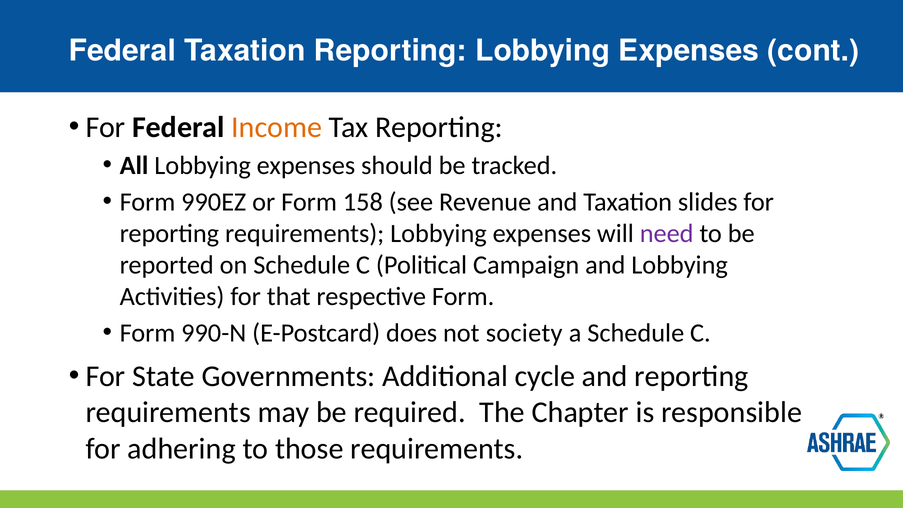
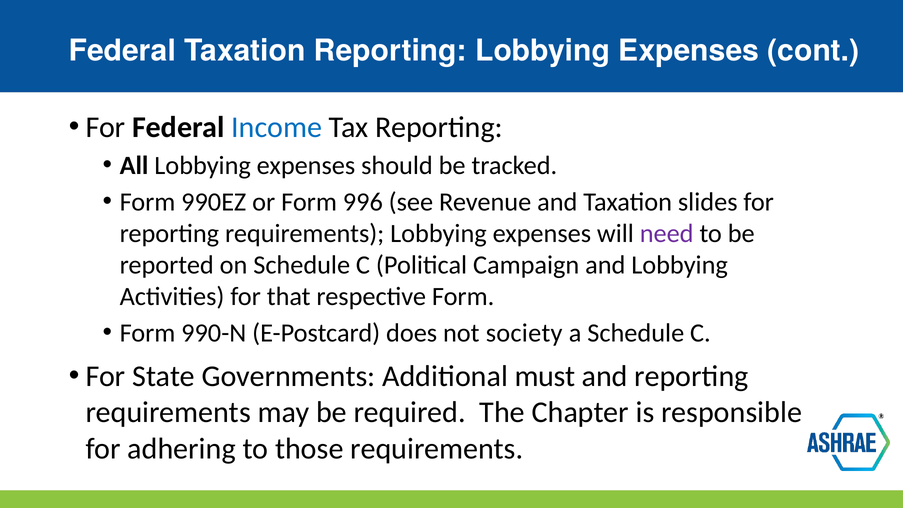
Income colour: orange -> blue
158: 158 -> 996
cycle: cycle -> must
